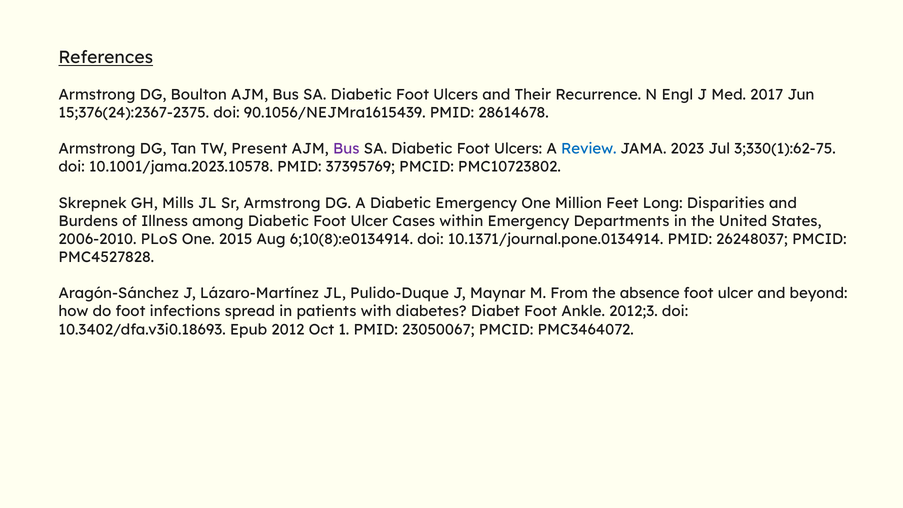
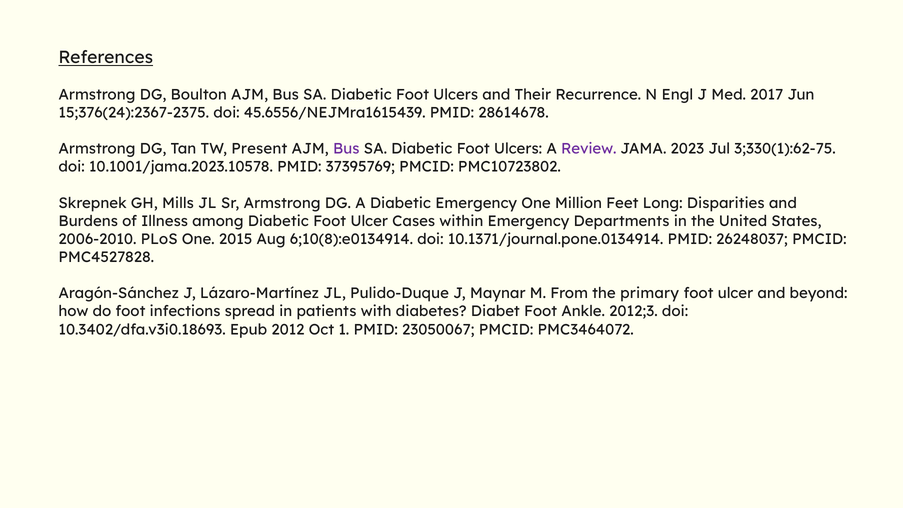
90.1056/NEJMra1615439: 90.1056/NEJMra1615439 -> 45.6556/NEJMra1615439
Review colour: blue -> purple
absence: absence -> primary
